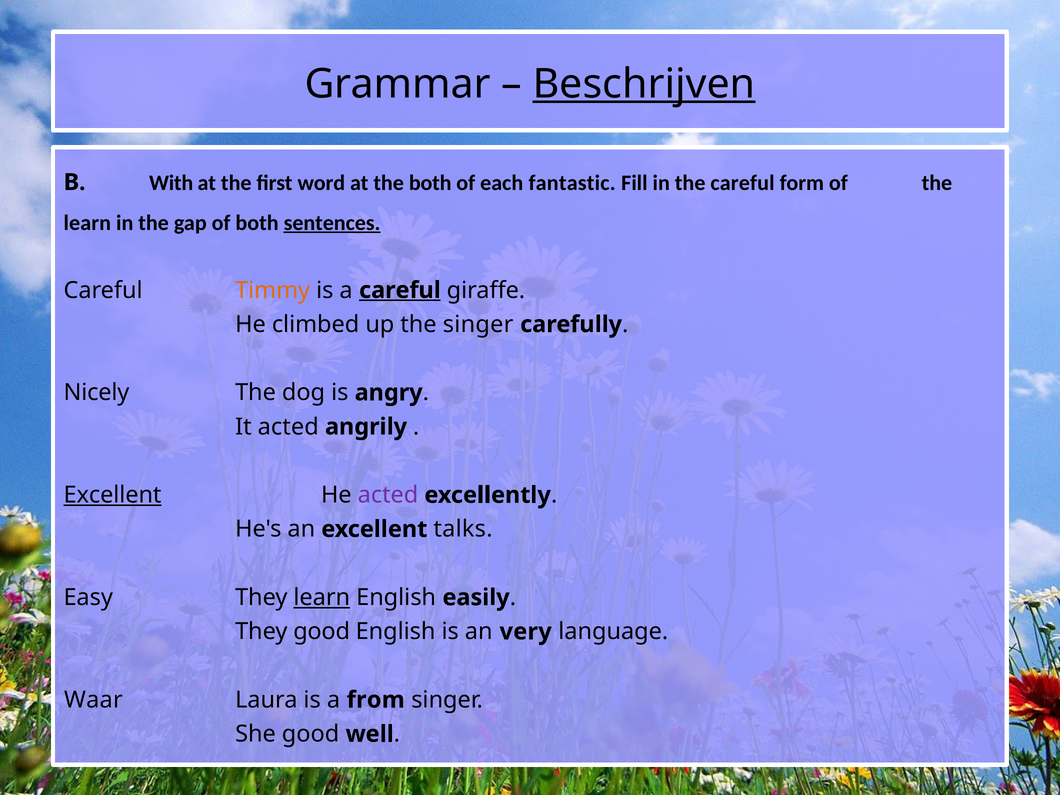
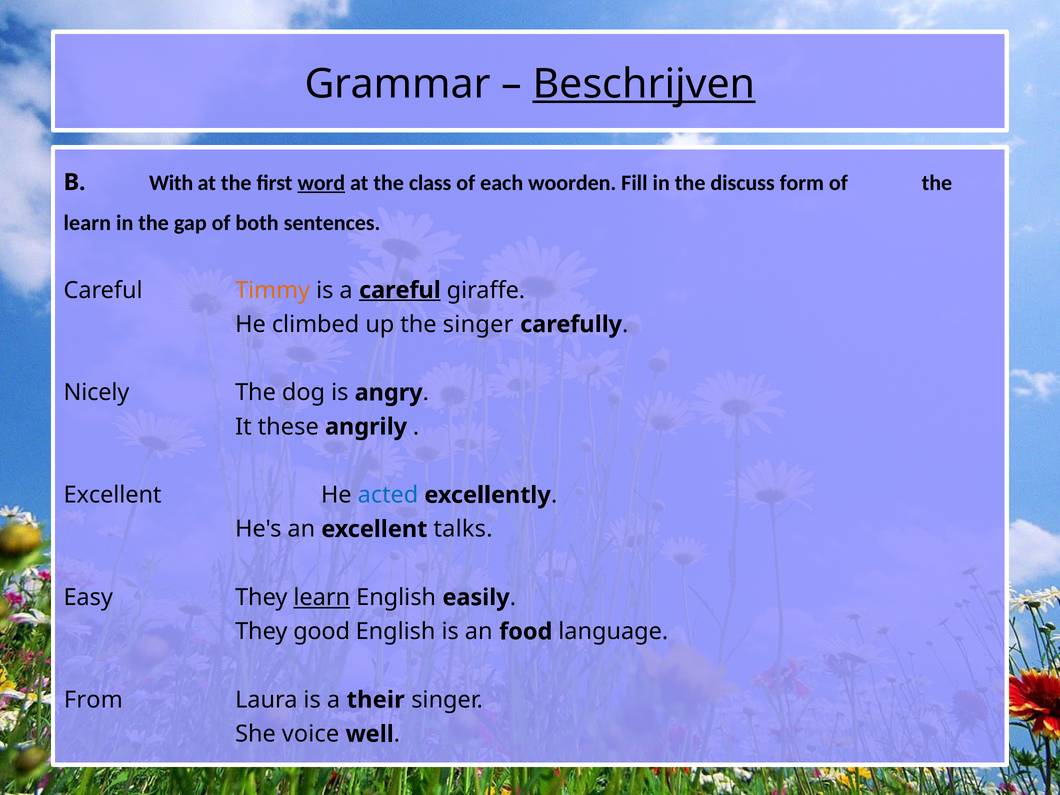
word underline: none -> present
the both: both -> class
fantastic: fantastic -> woorden
the careful: careful -> discuss
sentences underline: present -> none
It acted: acted -> these
Excellent at (113, 495) underline: present -> none
acted at (388, 495) colour: purple -> blue
very: very -> food
Waar: Waar -> From
from: from -> their
She good: good -> voice
